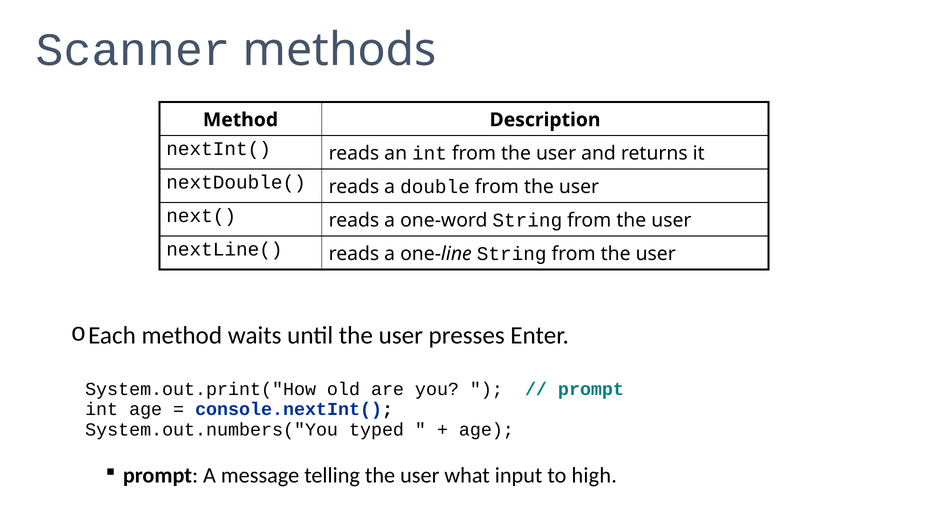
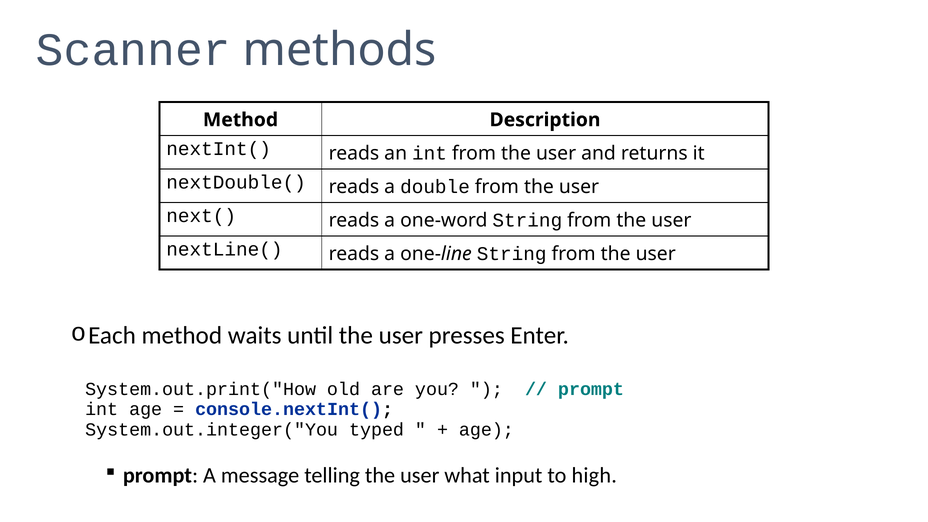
System.out.numbers("You: System.out.numbers("You -> System.out.integer("You
